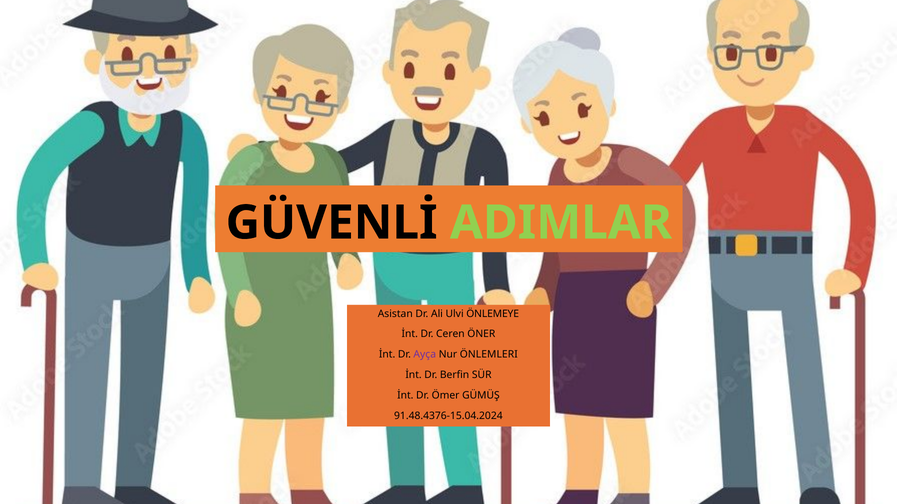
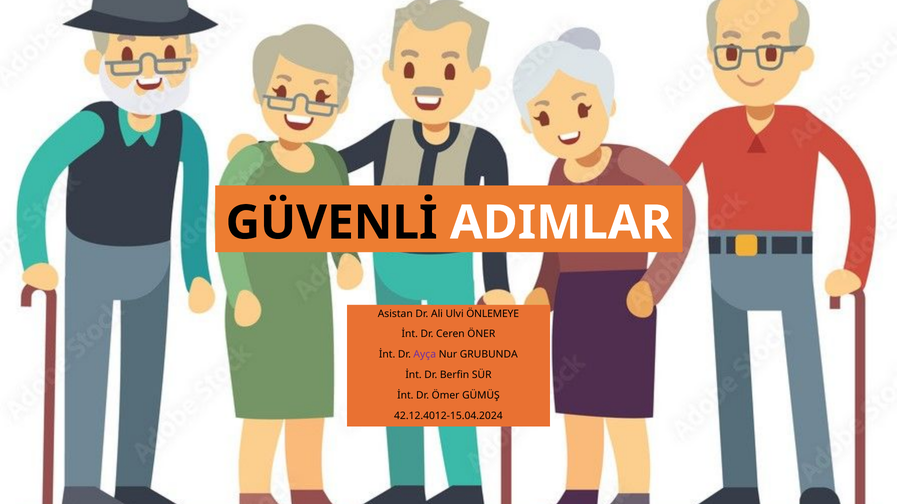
ADIMLAR colour: light green -> white
ÖNLEMLERI: ÖNLEMLERI -> GRUBUNDA
91.48.4376-15.04.2024: 91.48.4376-15.04.2024 -> 42.12.4012-15.04.2024
